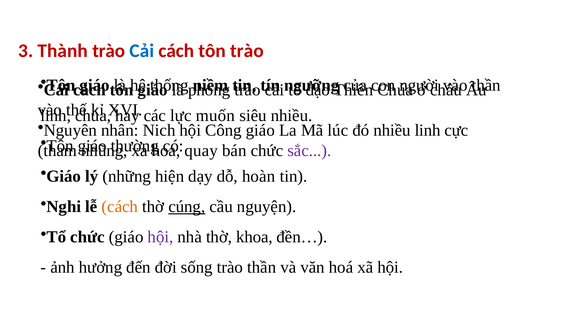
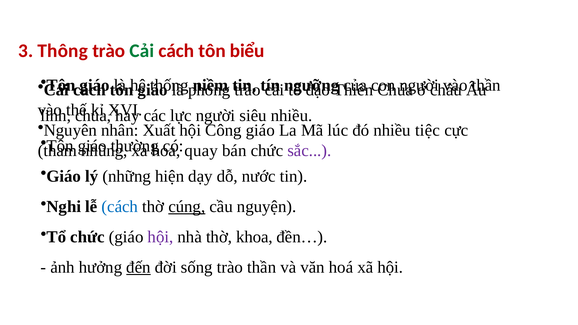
Thành: Thành -> Thông
Cải at (142, 51) colour: blue -> green
tôn trào: trào -> biểu
lực muốn: muốn -> người
Nich: Nich -> Xuất
nhiều linh: linh -> tiệc
hoàn: hoàn -> nước
cách at (120, 207) colour: orange -> blue
đến underline: none -> present
